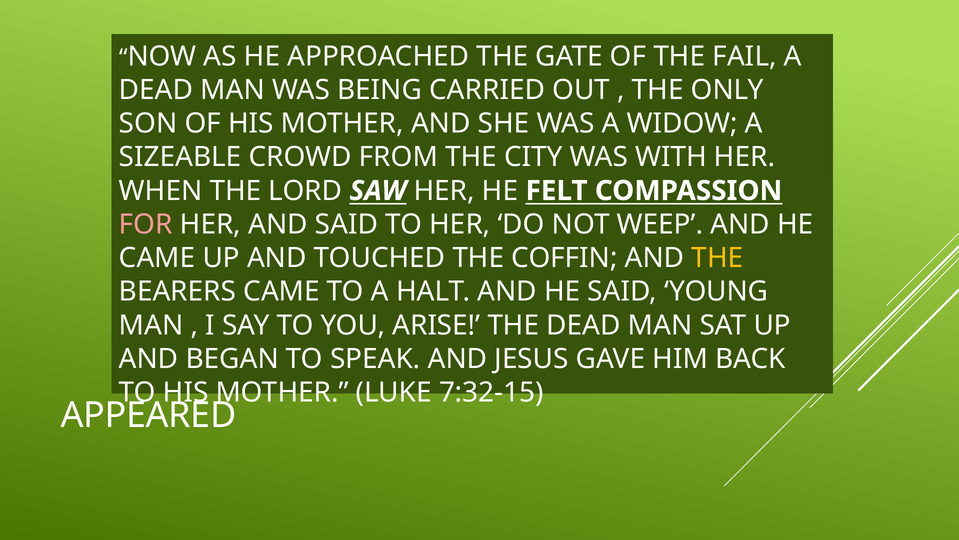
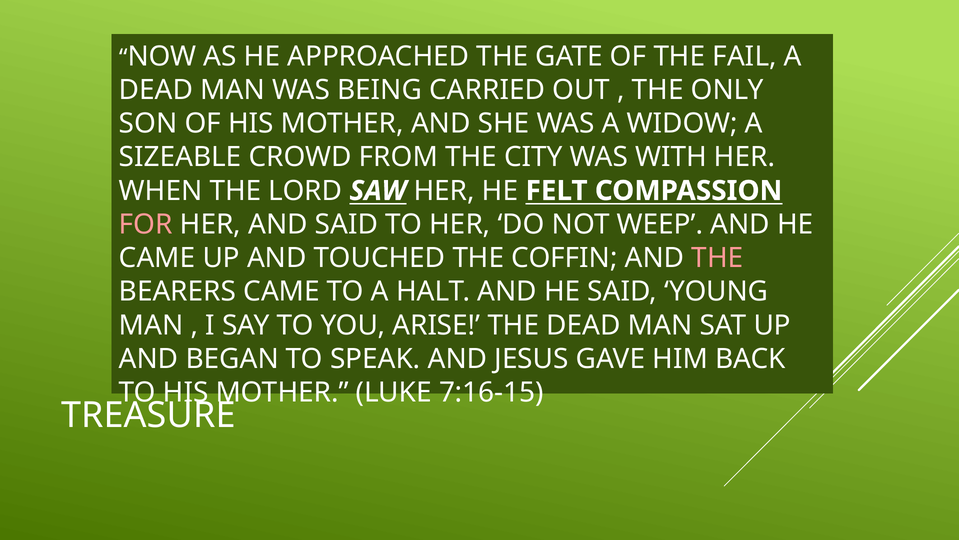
THE at (717, 258) colour: yellow -> pink
7:32-15: 7:32-15 -> 7:16-15
APPEARED: APPEARED -> TREASURE
